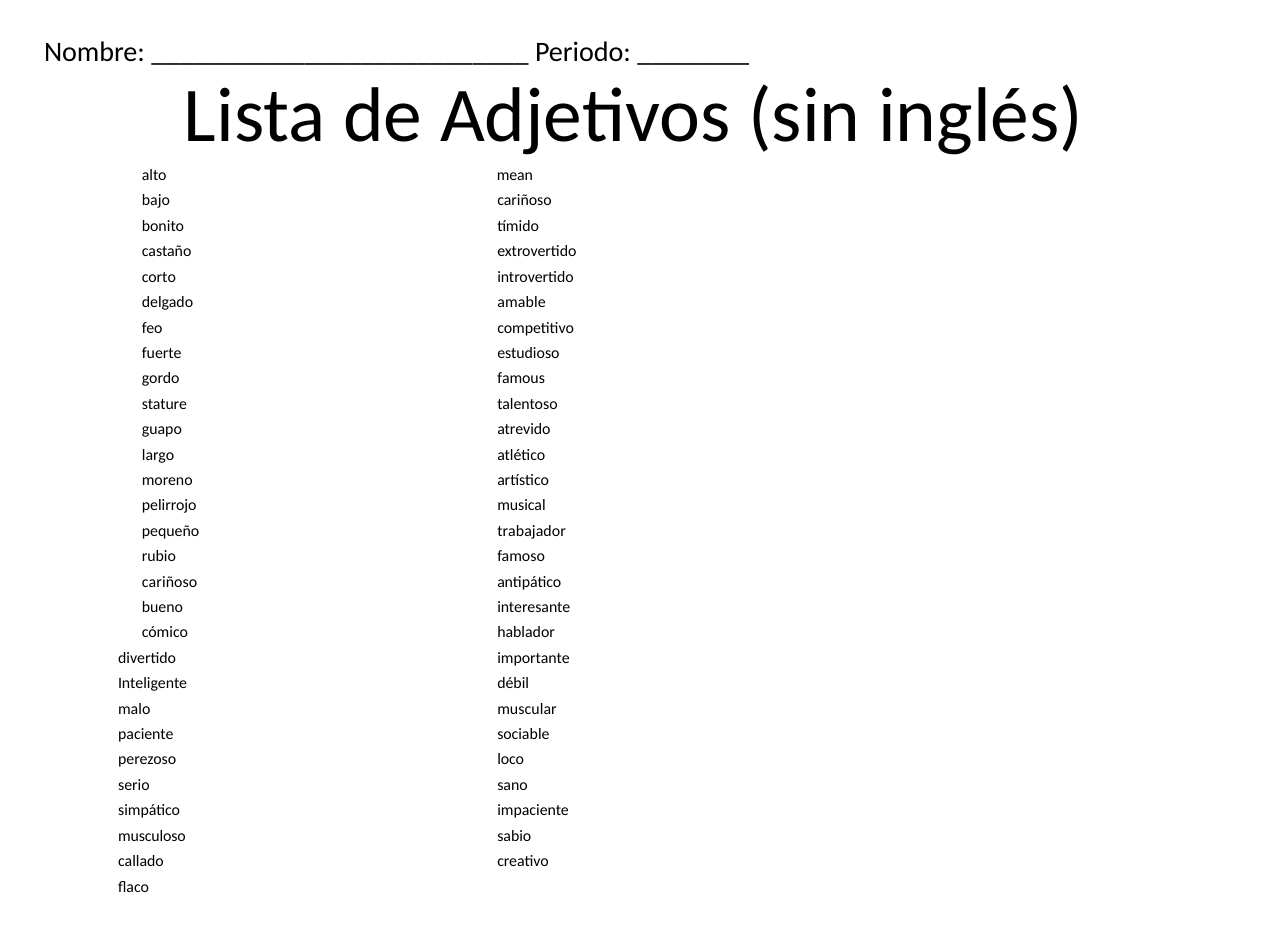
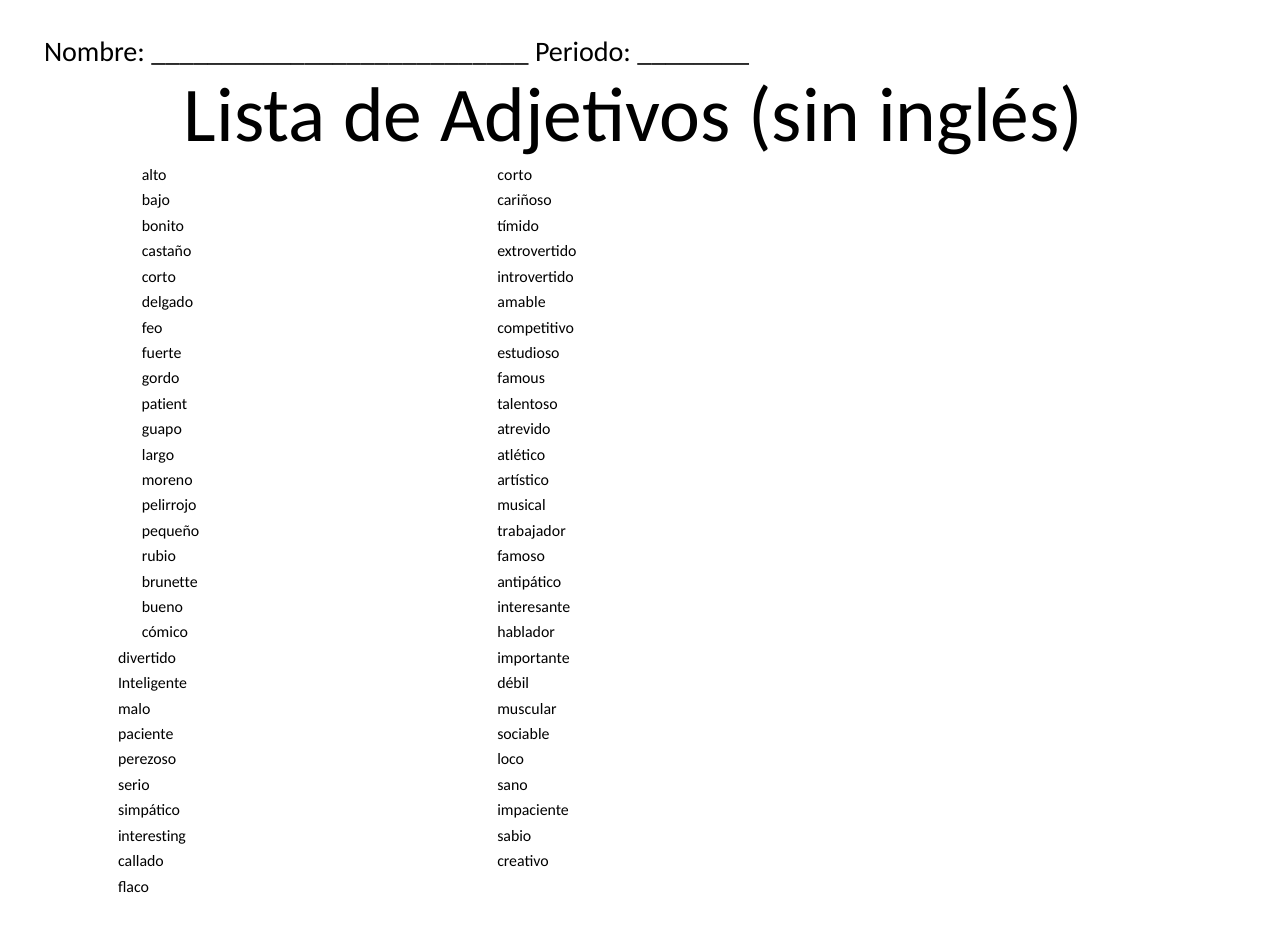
mean at (515, 175): mean -> corto
stature: stature -> patient
cariñoso at (170, 582): cariñoso -> brunette
musculoso: musculoso -> interesting
